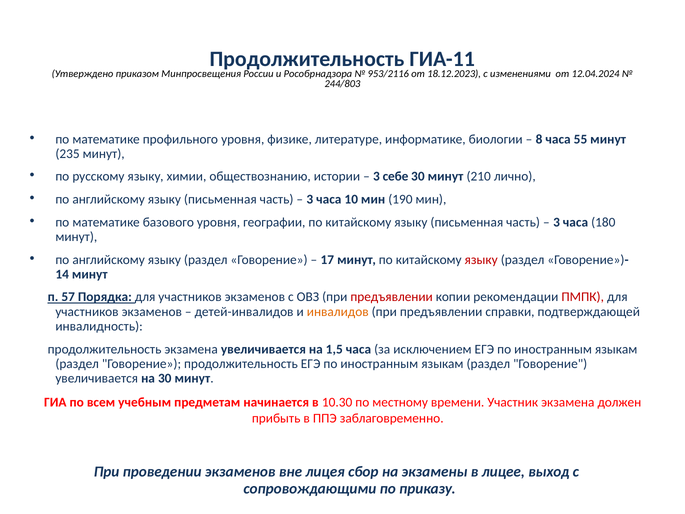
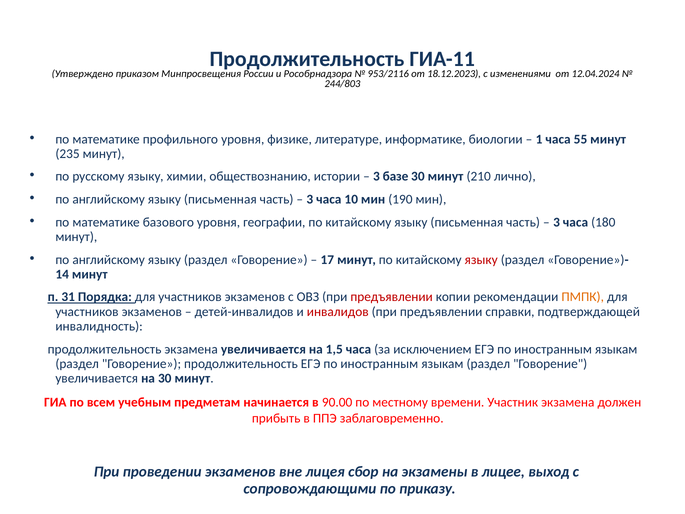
8: 8 -> 1
себе: себе -> базе
57: 57 -> 31
ПМПК colour: red -> orange
инвалидов colour: orange -> red
10.30: 10.30 -> 90.00
